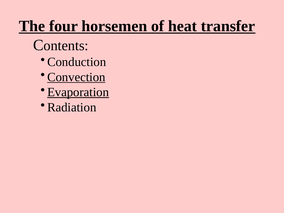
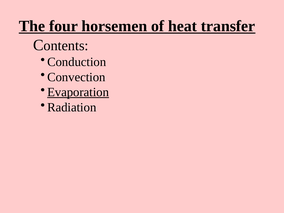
Convection underline: present -> none
